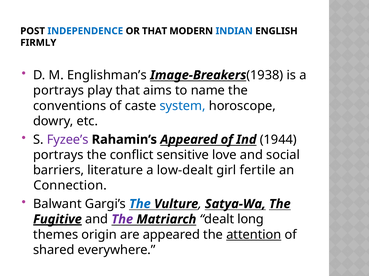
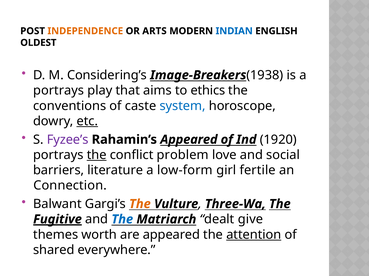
INDEPENDENCE colour: blue -> orange
OR THAT: THAT -> ARTS
FIRMLY: FIRMLY -> OLDEST
Englishman’s: Englishman’s -> Considering’s
name: name -> ethics
etc underline: none -> present
1944: 1944 -> 1920
the at (97, 155) underline: none -> present
sensitive: sensitive -> problem
low-dealt: low-dealt -> low-form
The at (140, 204) colour: blue -> orange
Satya-Wa: Satya-Wa -> Three-Wa
The at (122, 220) colour: purple -> blue
long: long -> give
origin: origin -> worth
